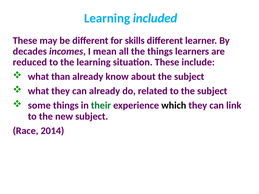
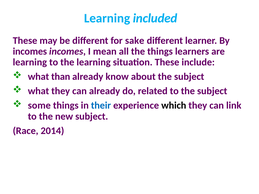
skills: skills -> sake
decades at (30, 51): decades -> incomes
reduced at (30, 62): reduced -> learning
their colour: green -> blue
